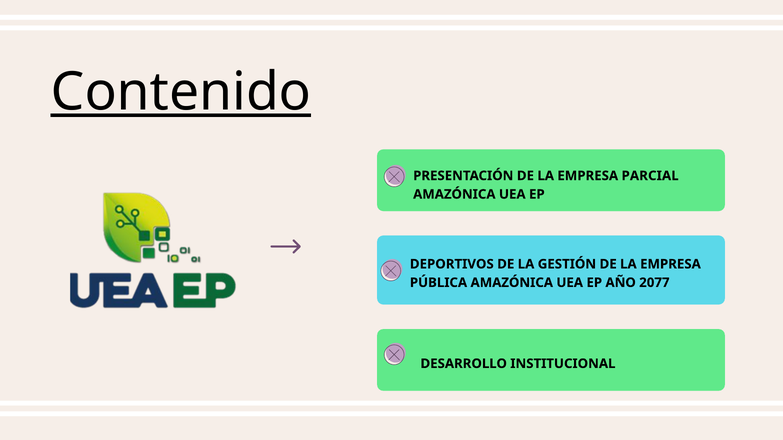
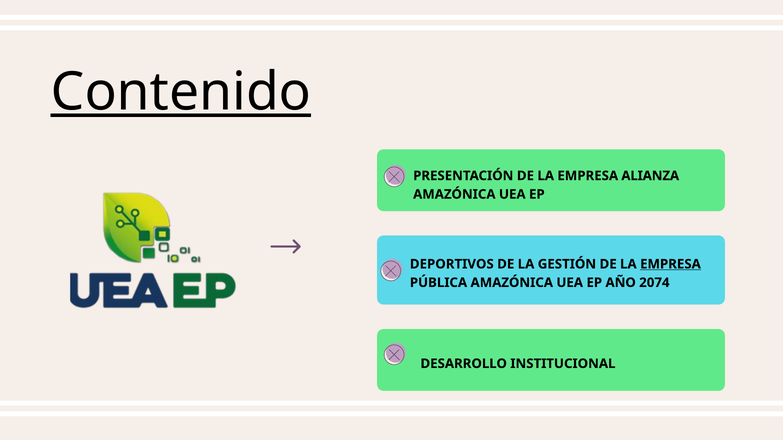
PARCIAL: PARCIAL -> ALIANZA
EMPRESA at (670, 264) underline: none -> present
2077: 2077 -> 2074
